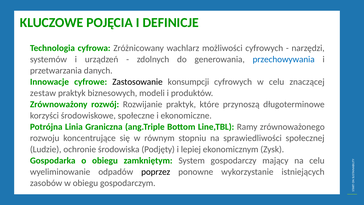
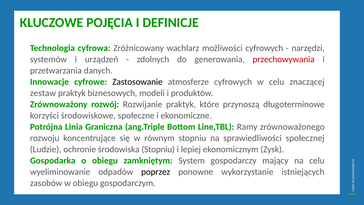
przechowywania colour: blue -> red
konsumpcji: konsumpcji -> atmosferze
środowiska Podjęty: Podjęty -> Stopniu
